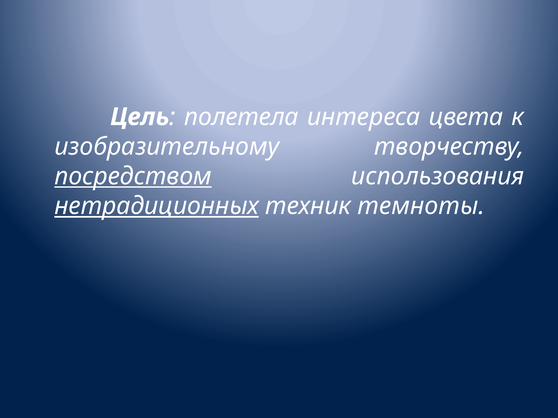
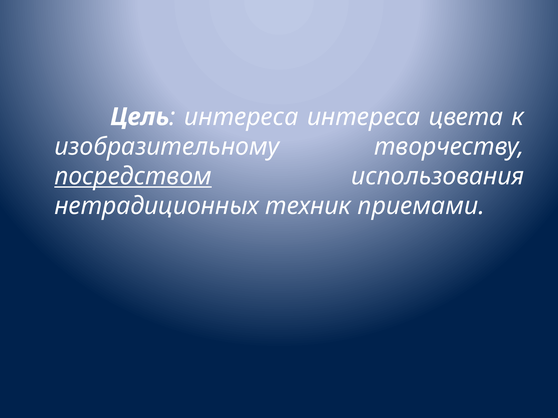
полетела at (241, 117): полетела -> интереса
нетрадиционных underline: present -> none
темноты: темноты -> приемами
